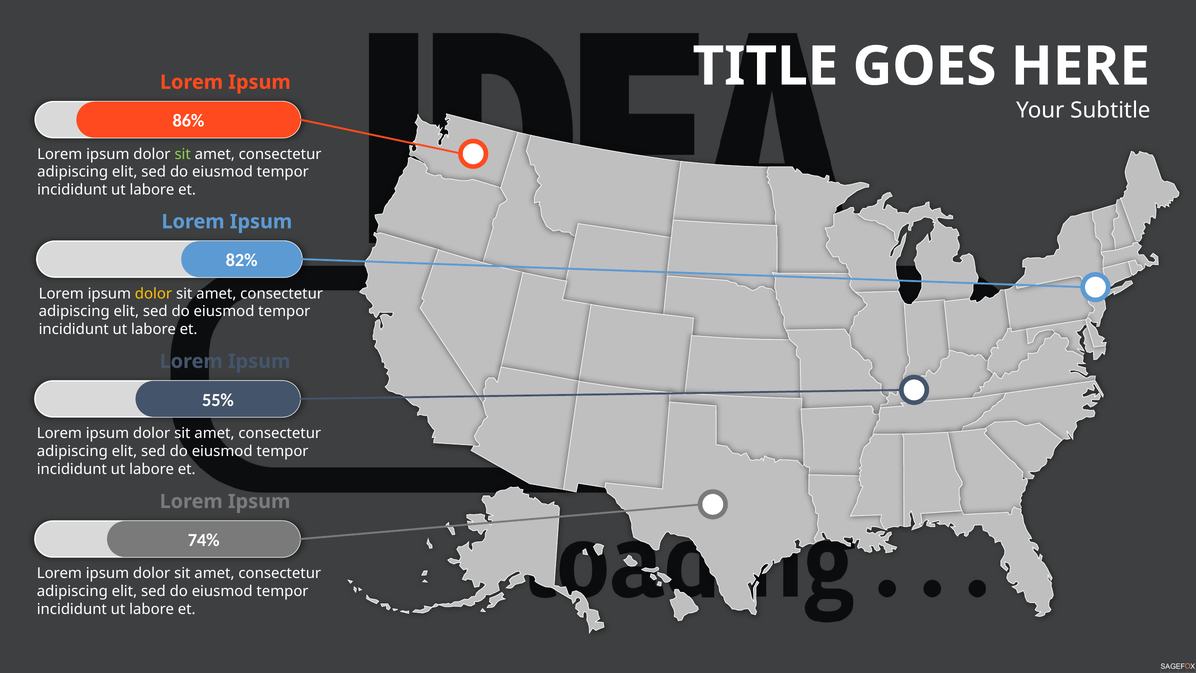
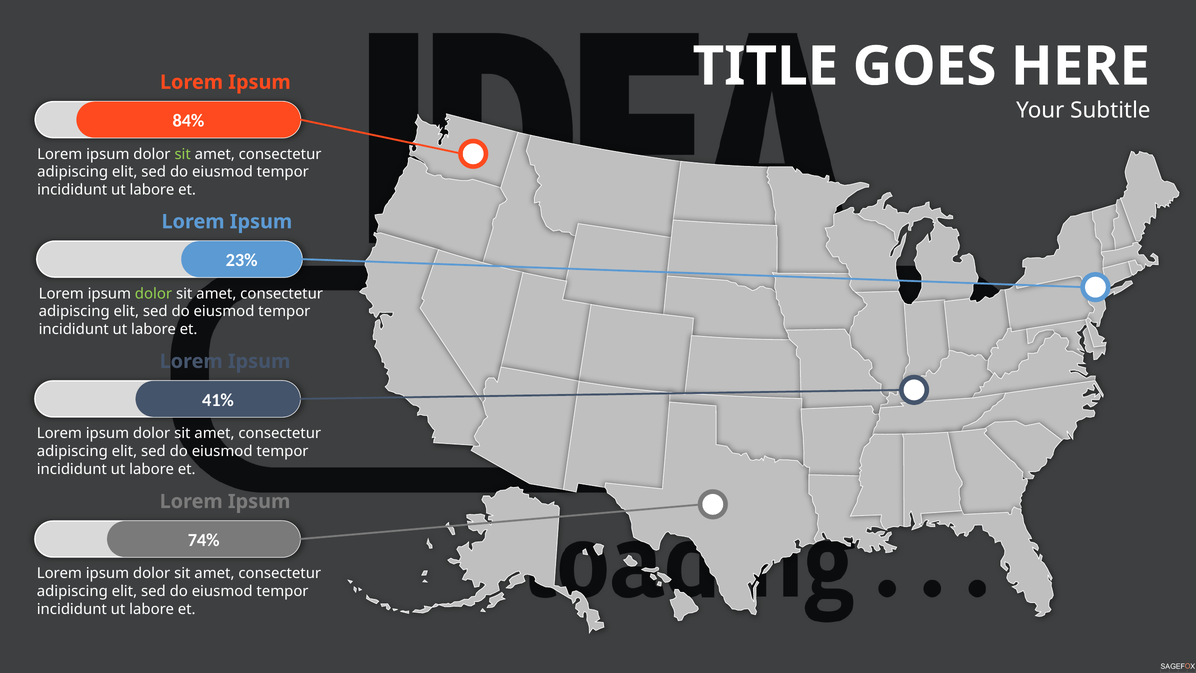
86%: 86% -> 84%
82%: 82% -> 23%
dolor at (153, 293) colour: yellow -> light green
55%: 55% -> 41%
